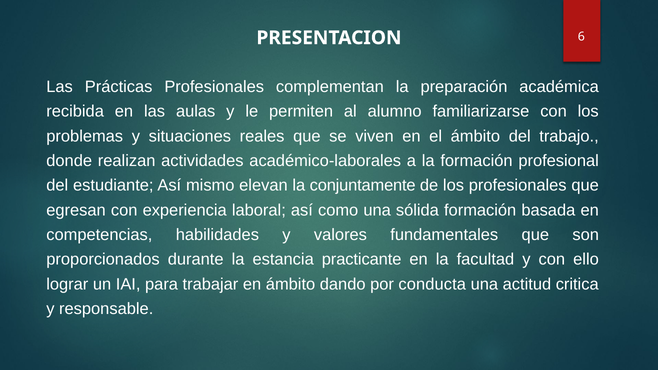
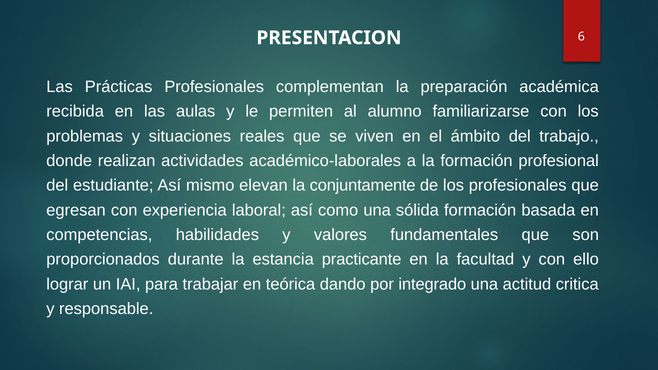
en ámbito: ámbito -> teórica
conducta: conducta -> integrado
